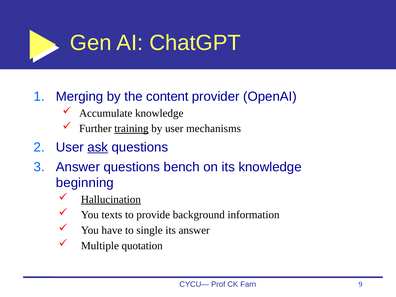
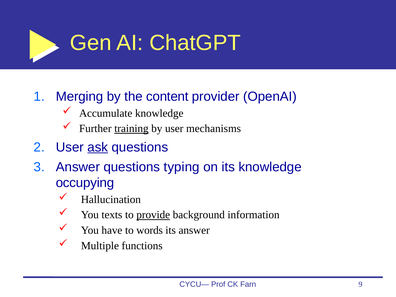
bench: bench -> typing
beginning: beginning -> occupying
Hallucination underline: present -> none
provide underline: none -> present
single: single -> words
quotation: quotation -> functions
